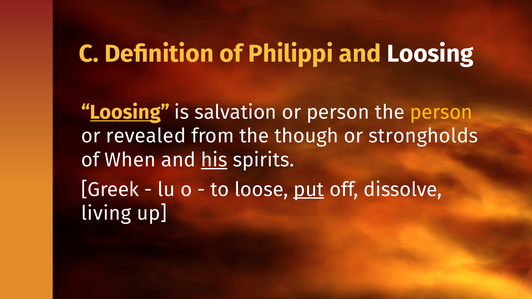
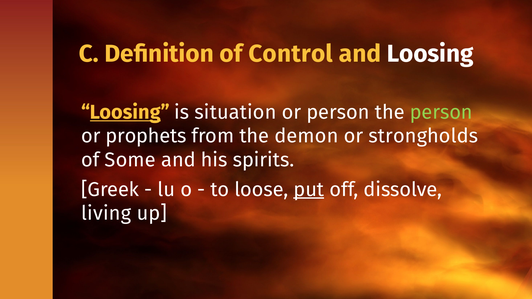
Philippi: Philippi -> Control
salvation: salvation -> situation
person at (441, 112) colour: yellow -> light green
revealed: revealed -> prophets
though: though -> demon
When: When -> Some
his underline: present -> none
